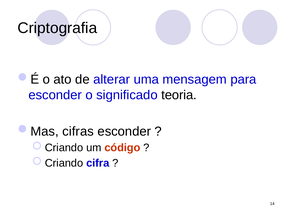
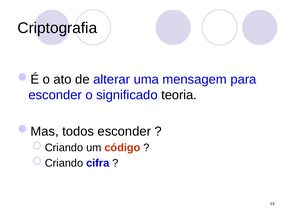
cifras: cifras -> todos
